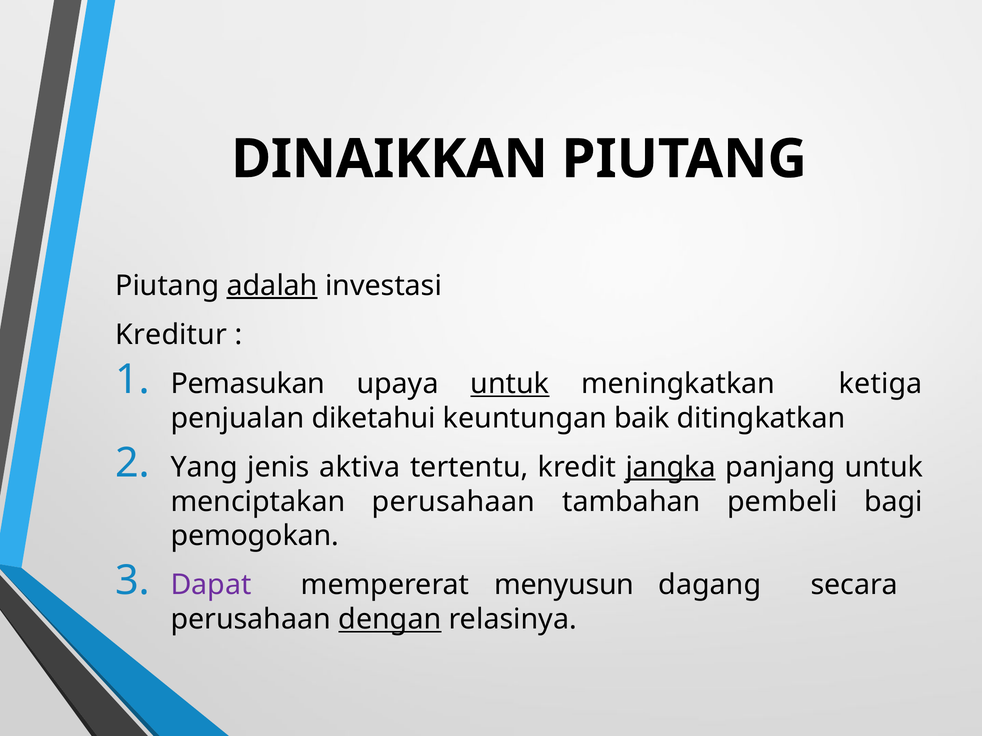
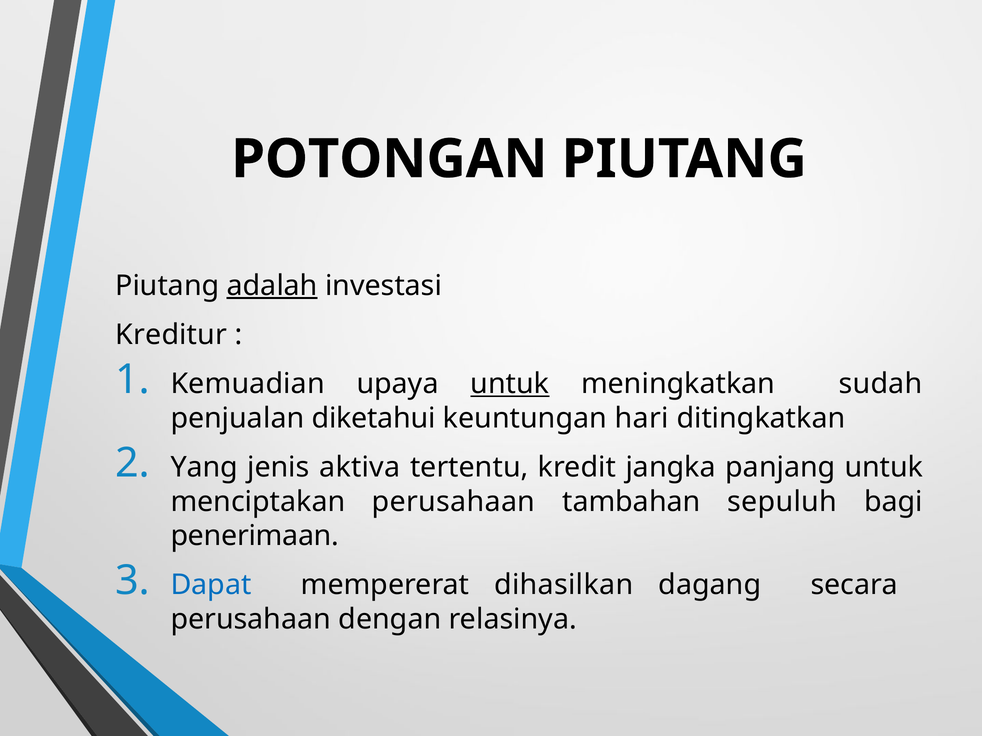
DINAIKKAN: DINAIKKAN -> POTONGAN
Pemasukan: Pemasukan -> Kemuadian
ketiga: ketiga -> sudah
baik: baik -> hari
jangka underline: present -> none
pembeli: pembeli -> sepuluh
pemogokan: pemogokan -> penerimaan
Dapat colour: purple -> blue
menyusun: menyusun -> dihasilkan
dengan underline: present -> none
